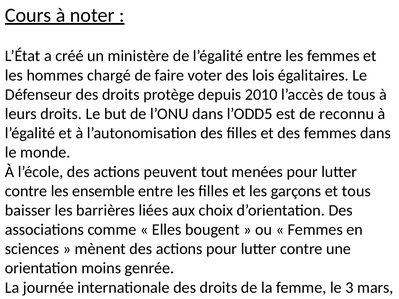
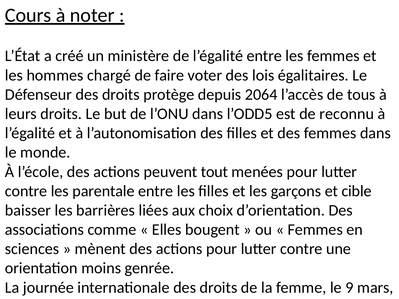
2010: 2010 -> 2064
ensemble: ensemble -> parentale
et tous: tous -> cible
3: 3 -> 9
